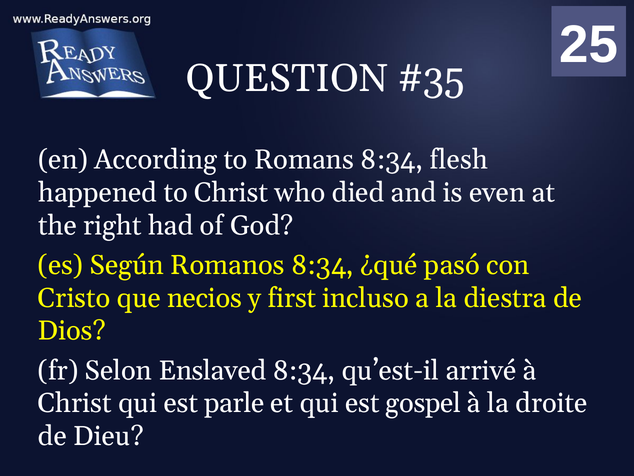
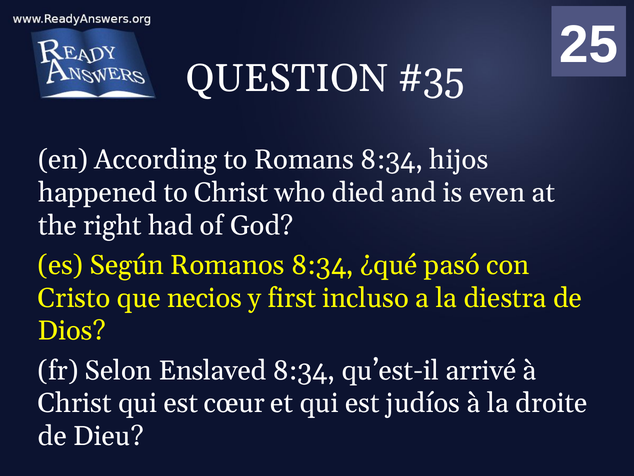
flesh: flesh -> hijos
parle: parle -> cœur
gospel: gospel -> judíos
